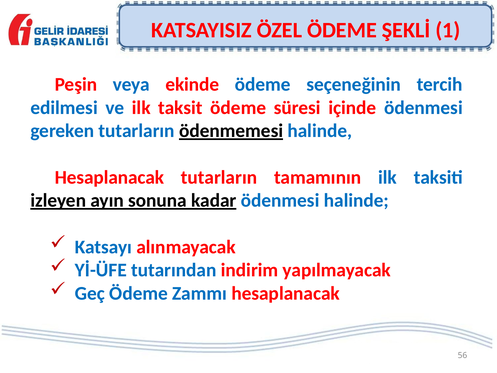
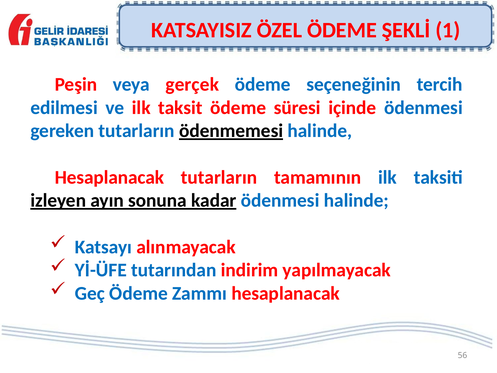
ekinde: ekinde -> gerçek
